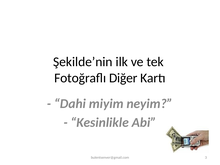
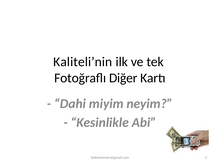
Şekilde’nin: Şekilde’nin -> Kaliteli’nin
